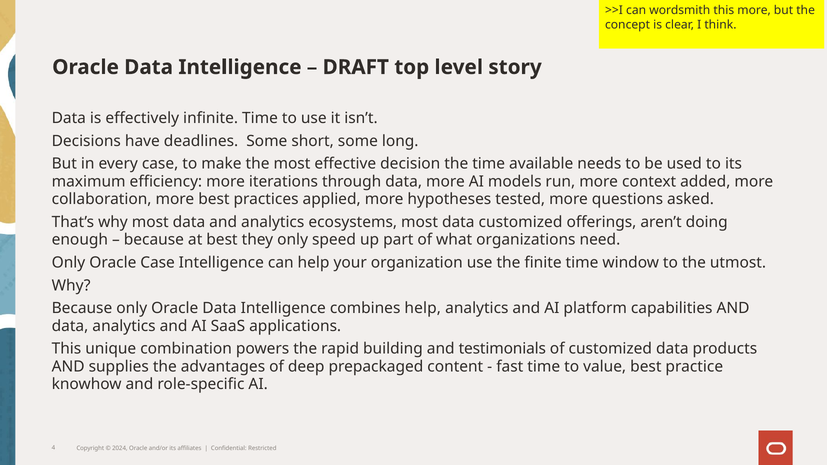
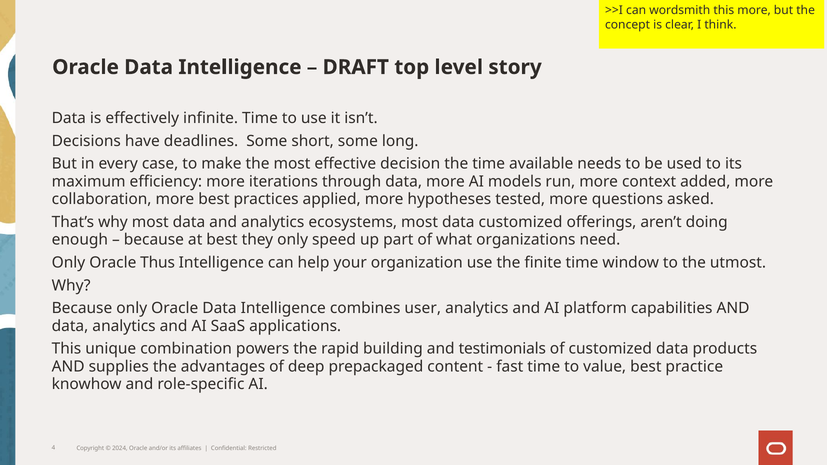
Oracle Case: Case -> Thus
combines help: help -> user
